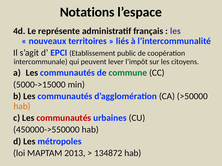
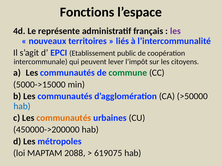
Notations: Notations -> Fonctions
hab at (22, 106) colour: orange -> blue
communautés at (64, 118) colour: red -> orange
450000->550000: 450000->550000 -> 450000->200000
2013: 2013 -> 2088
134872: 134872 -> 619075
